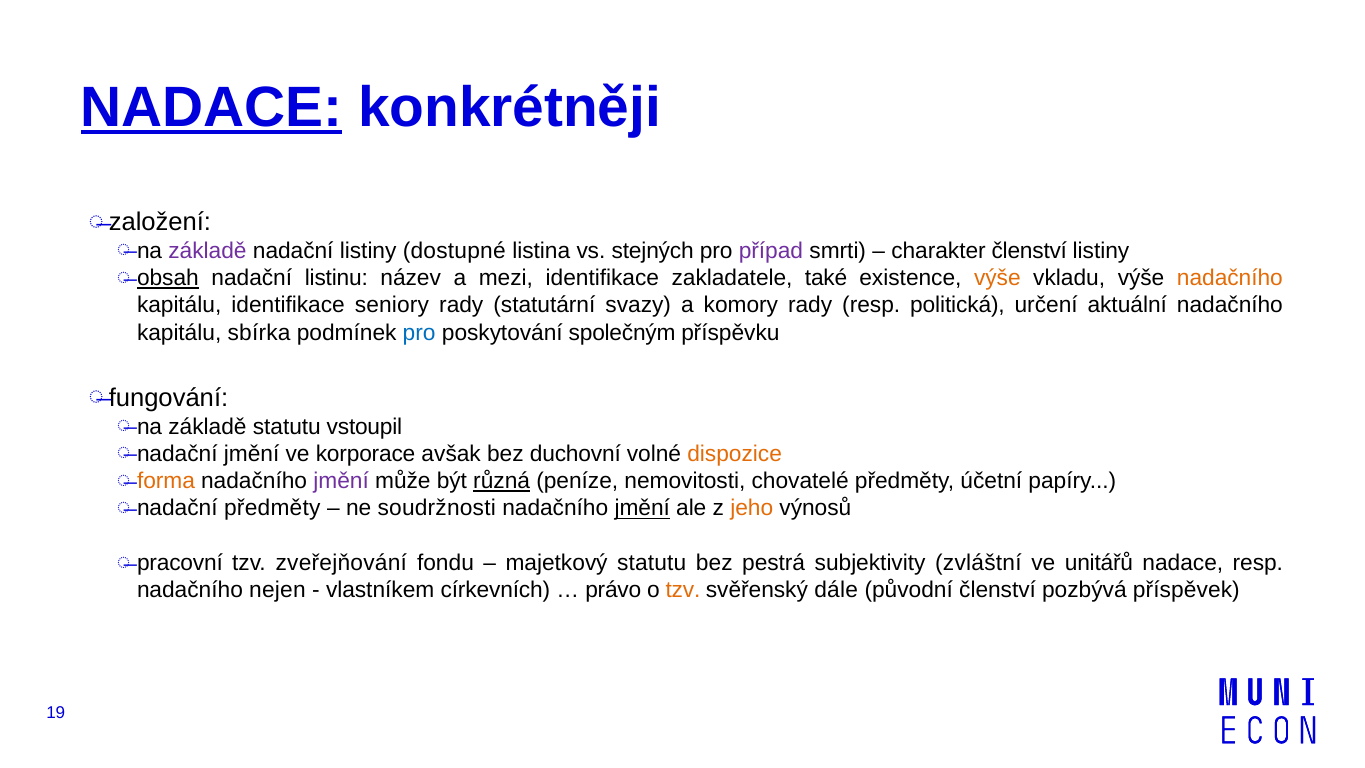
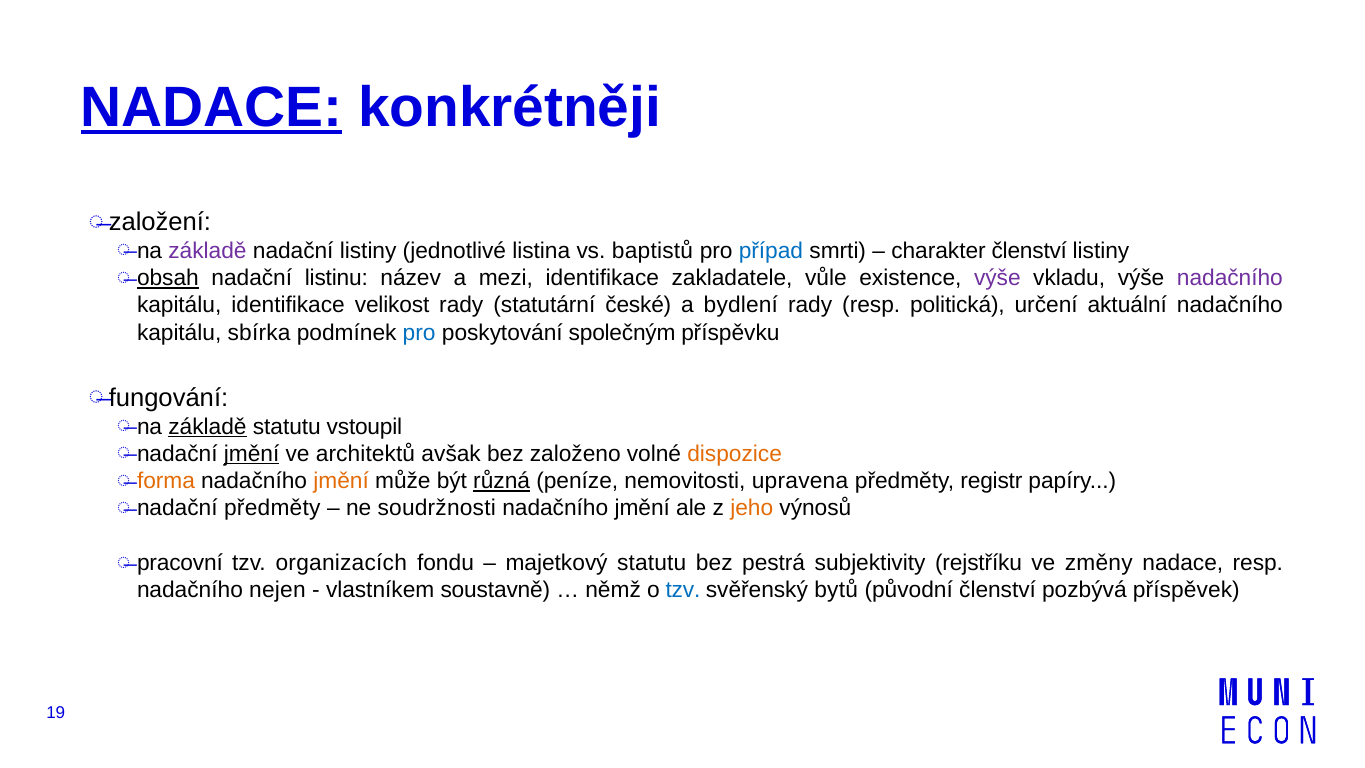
dostupné: dostupné -> jednotlivé
stejných: stejných -> baptistů
případ colour: purple -> blue
také: také -> vůle
výše at (997, 278) colour: orange -> purple
nadačního at (1230, 278) colour: orange -> purple
seniory: seniory -> velikost
svazy: svazy -> české
komory: komory -> bydlení
základě at (208, 426) underline: none -> present
jmění at (252, 454) underline: none -> present
korporace: korporace -> architektů
duchovní: duchovní -> založeno
jmění at (341, 481) colour: purple -> orange
chovatelé: chovatelé -> upravena
účetní: účetní -> registr
jmění at (642, 508) underline: present -> none
zveřejňování: zveřejňování -> organizacích
zvláštní: zvláštní -> rejstříku
unitářů: unitářů -> změny
církevních: církevních -> soustavně
právo: právo -> němž
tzv at (683, 590) colour: orange -> blue
dále: dále -> bytů
